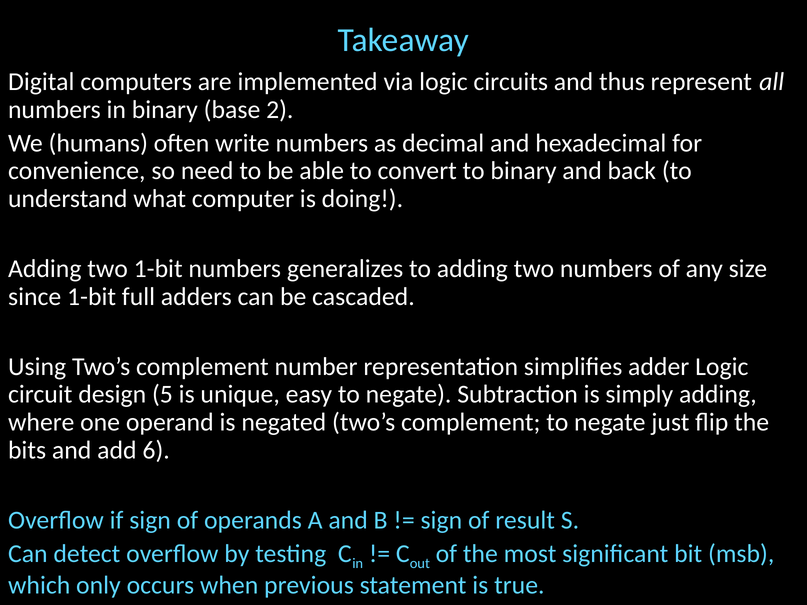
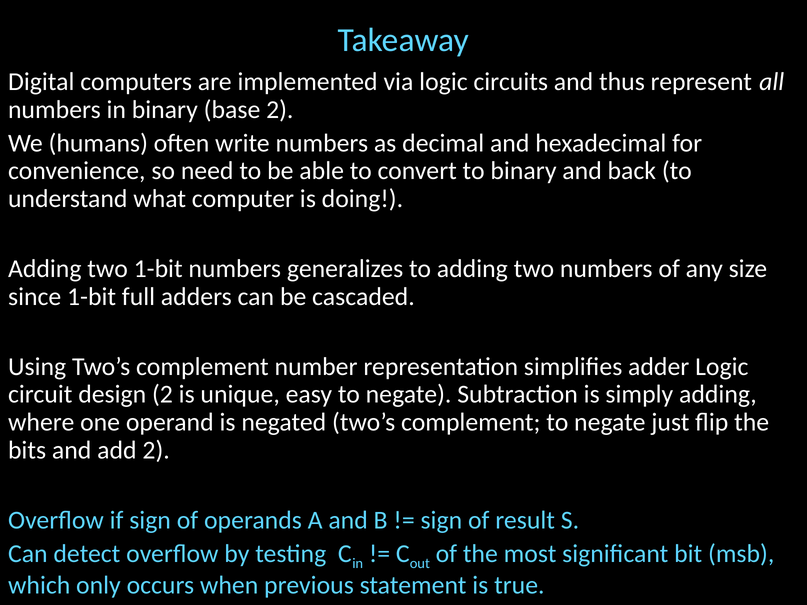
design 5: 5 -> 2
add 6: 6 -> 2
